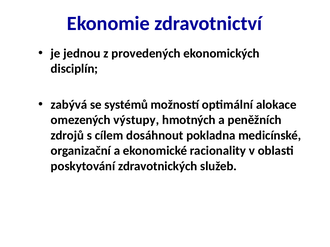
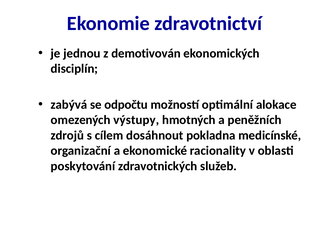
provedených: provedených -> demotivován
systémů: systémů -> odpočtu
